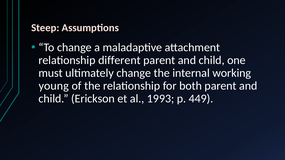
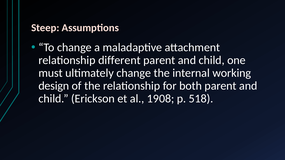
young: young -> design
1993: 1993 -> 1908
449: 449 -> 518
